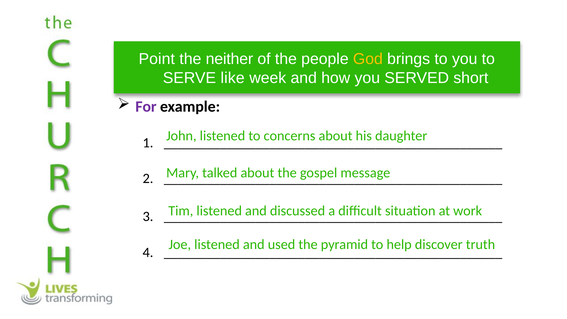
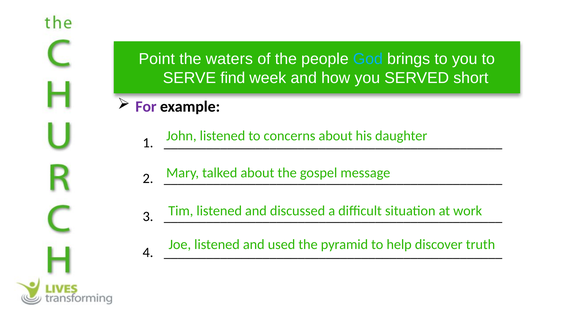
neither: neither -> waters
God colour: yellow -> light blue
like: like -> find
